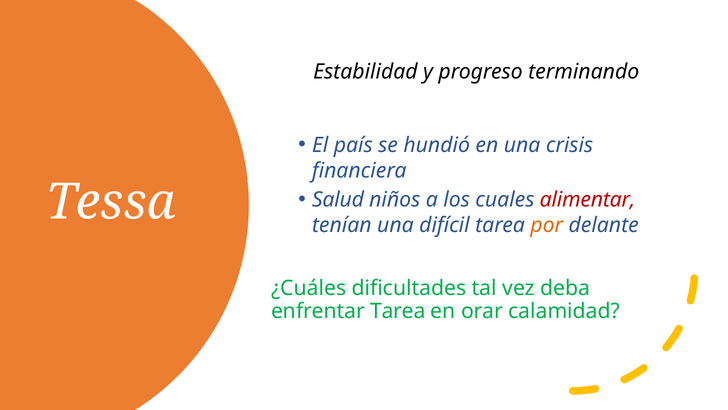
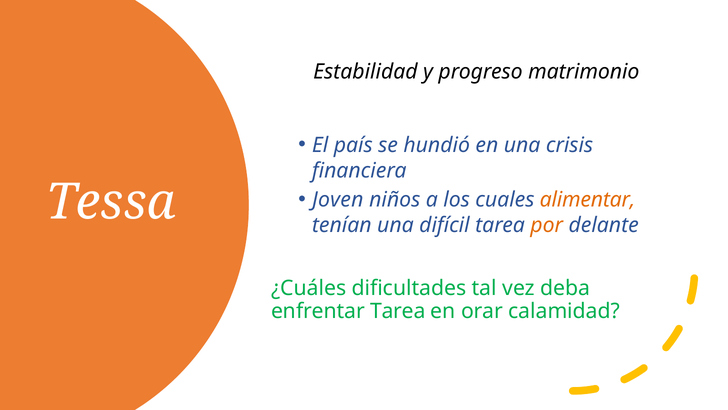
terminando: terminando -> matrimonio
Salud: Salud -> Joven
alimentar colour: red -> orange
